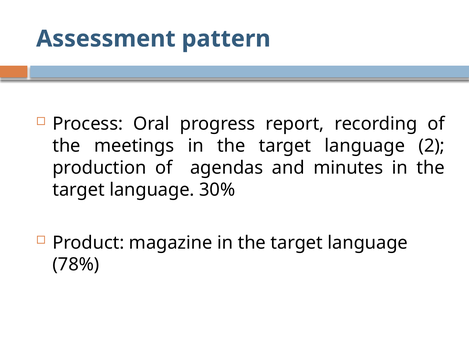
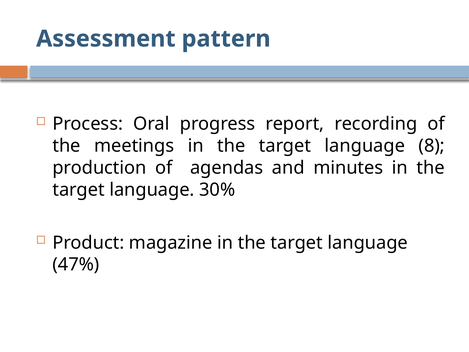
2: 2 -> 8
78%: 78% -> 47%
